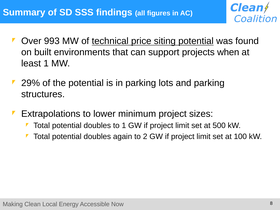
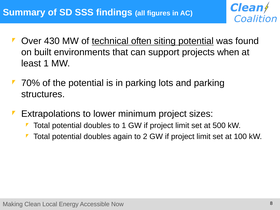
993: 993 -> 430
price: price -> often
29%: 29% -> 70%
